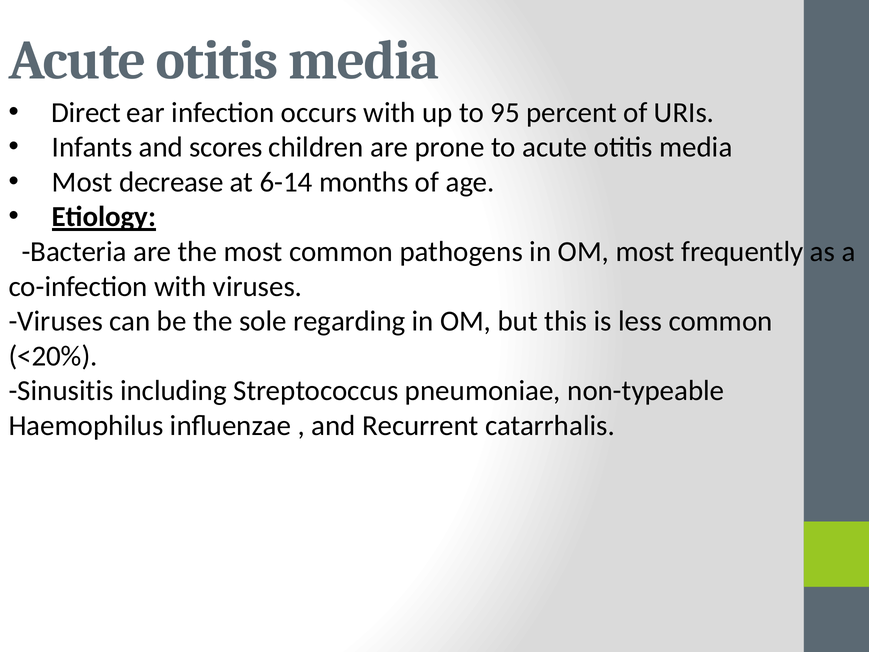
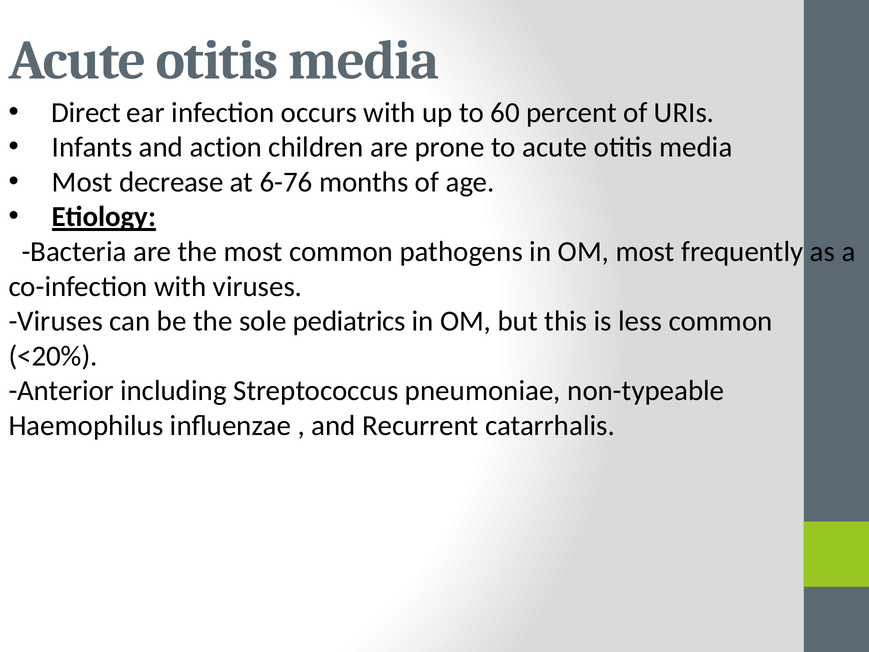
95: 95 -> 60
scores: scores -> action
6-14: 6-14 -> 6-76
regarding: regarding -> pediatrics
Sinusitis: Sinusitis -> Anterior
